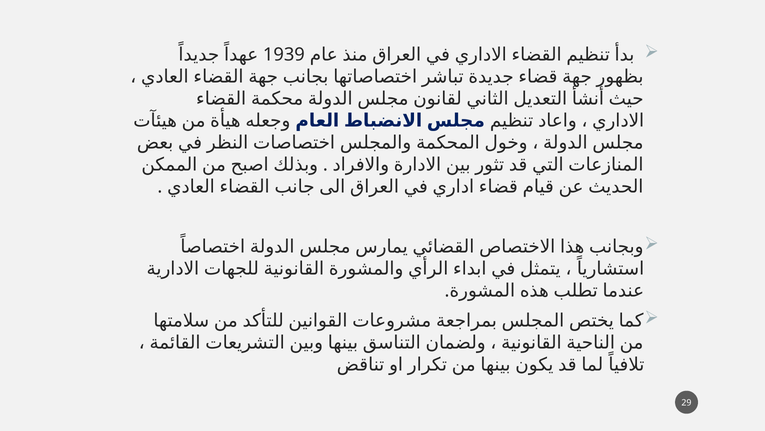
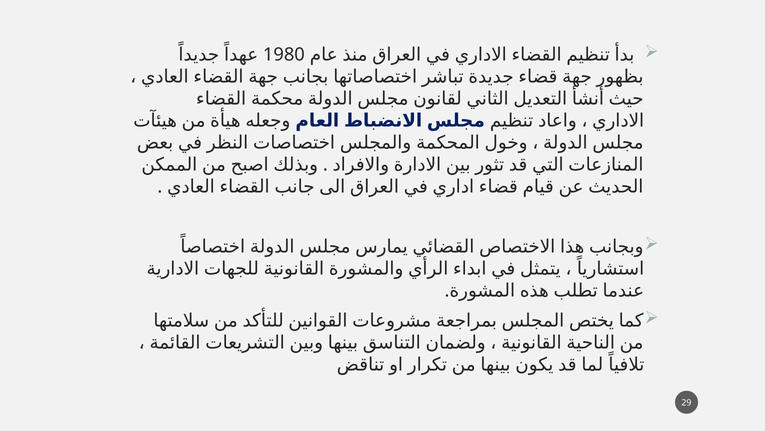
1939: 1939 -> 1980
